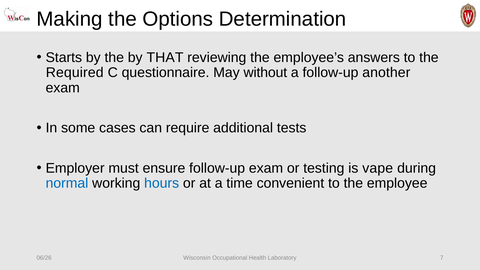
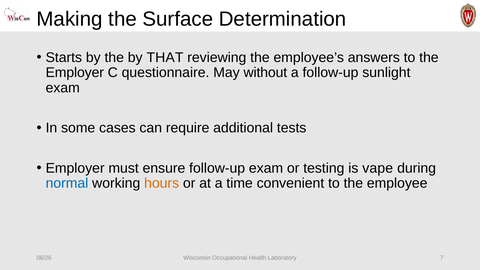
Options: Options -> Surface
Required at (75, 73): Required -> Employer
another: another -> sunlight
hours colour: blue -> orange
